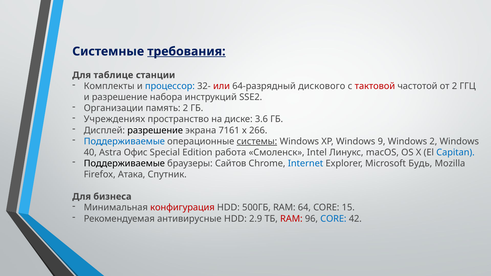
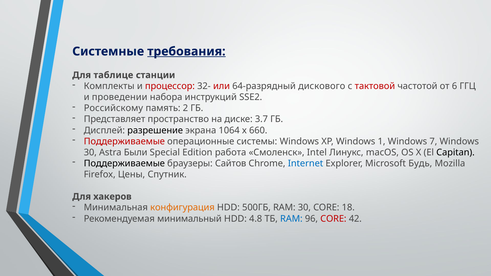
процессор colour: blue -> red
от 2: 2 -> 6
и разрешение: разрешение -> проведении
Организации: Организации -> Российскому
Учреждениях: Учреждениях -> Представляет
3.6: 3.6 -> 3.7
7161: 7161 -> 1064
266: 266 -> 660
Поддерживаемые at (124, 141) colour: blue -> red
системы underline: present -> none
9: 9 -> 1
Windows 2: 2 -> 7
40 at (90, 152): 40 -> 30
Офис: Офис -> Были
Capitan colour: blue -> black
Атака: Атака -> Цены
бизнеса: бизнеса -> хакеров
конфигурация colour: red -> orange
RAM 64: 64 -> 30
15: 15 -> 18
антивирусные: антивирусные -> минимальный
2.9: 2.9 -> 4.8
RAM at (291, 219) colour: red -> blue
CORE at (333, 219) colour: blue -> red
